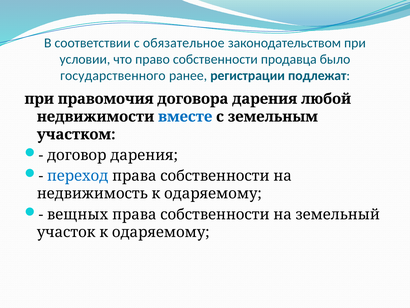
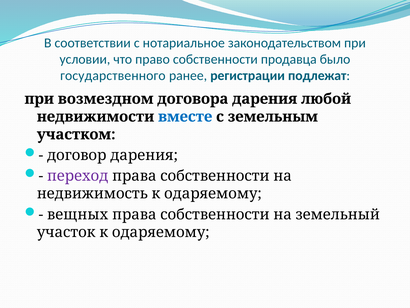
обязательное: обязательное -> нотариальное
правомочия: правомочия -> возмездном
переход colour: blue -> purple
